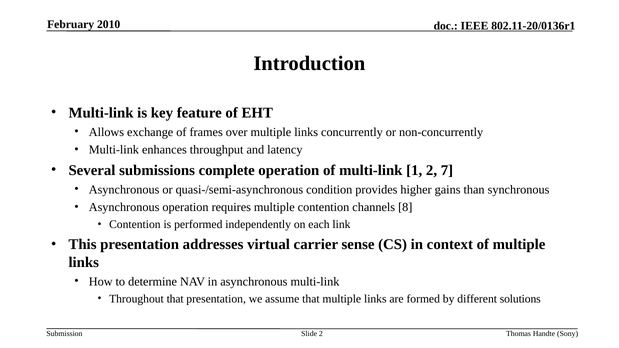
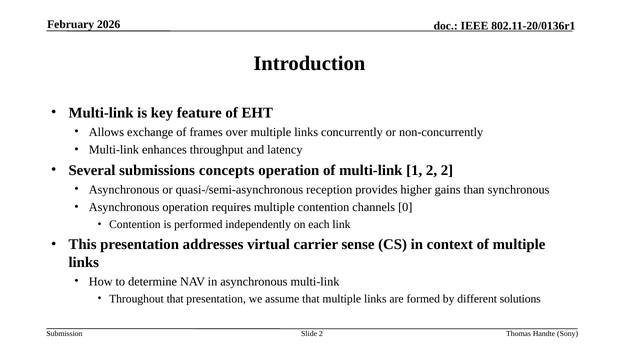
2010: 2010 -> 2026
complete: complete -> concepts
2 7: 7 -> 2
condition: condition -> reception
8: 8 -> 0
